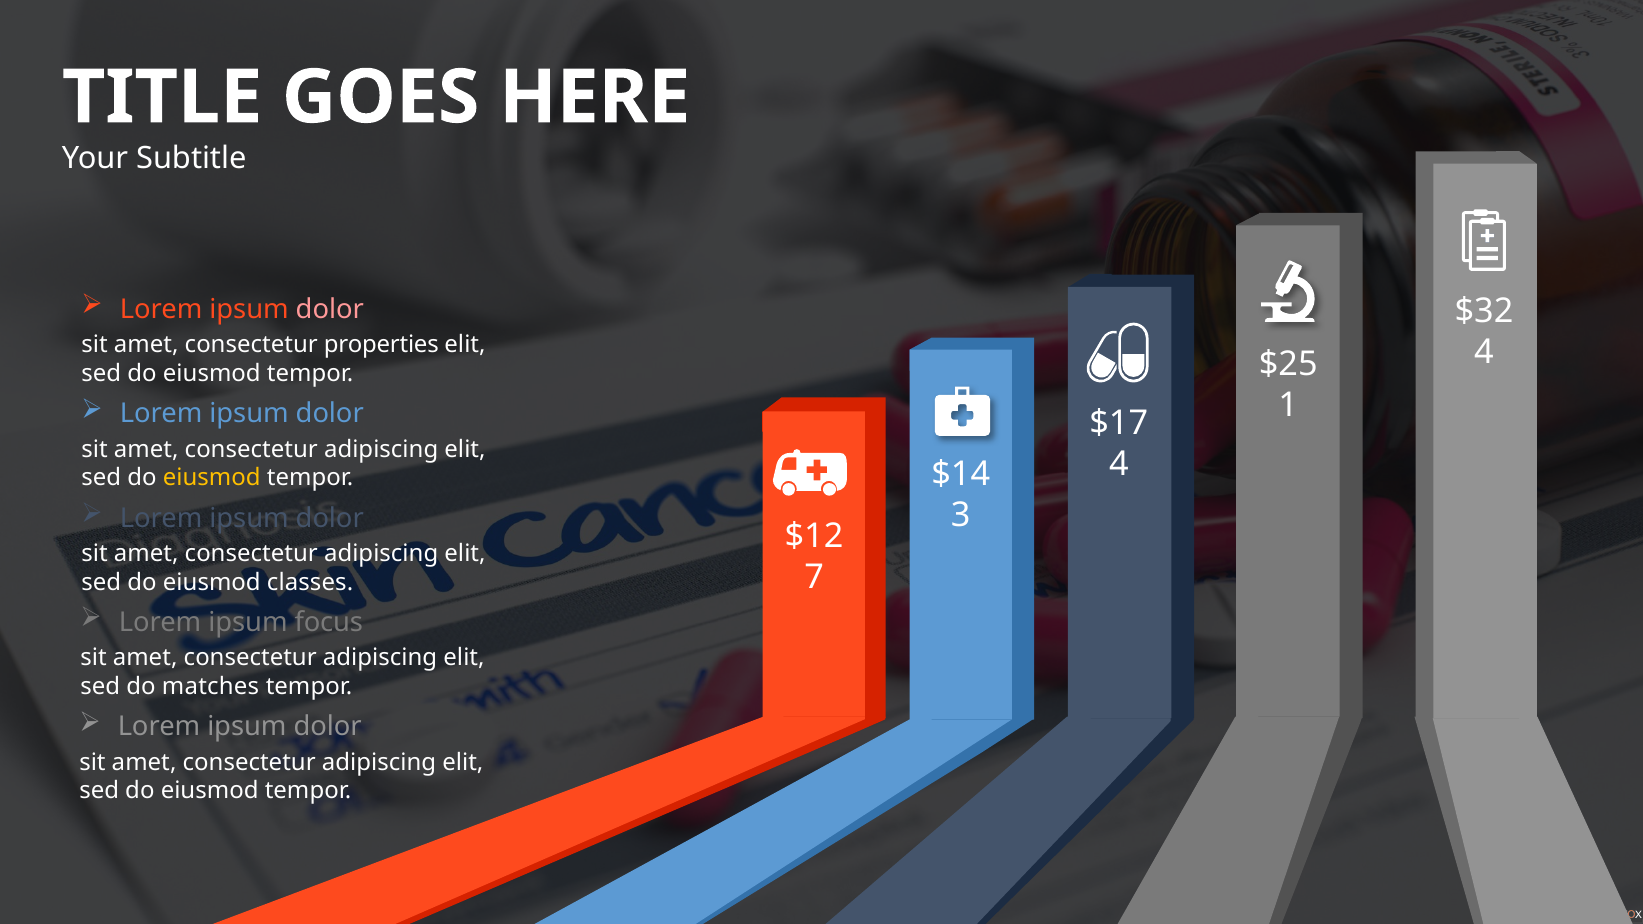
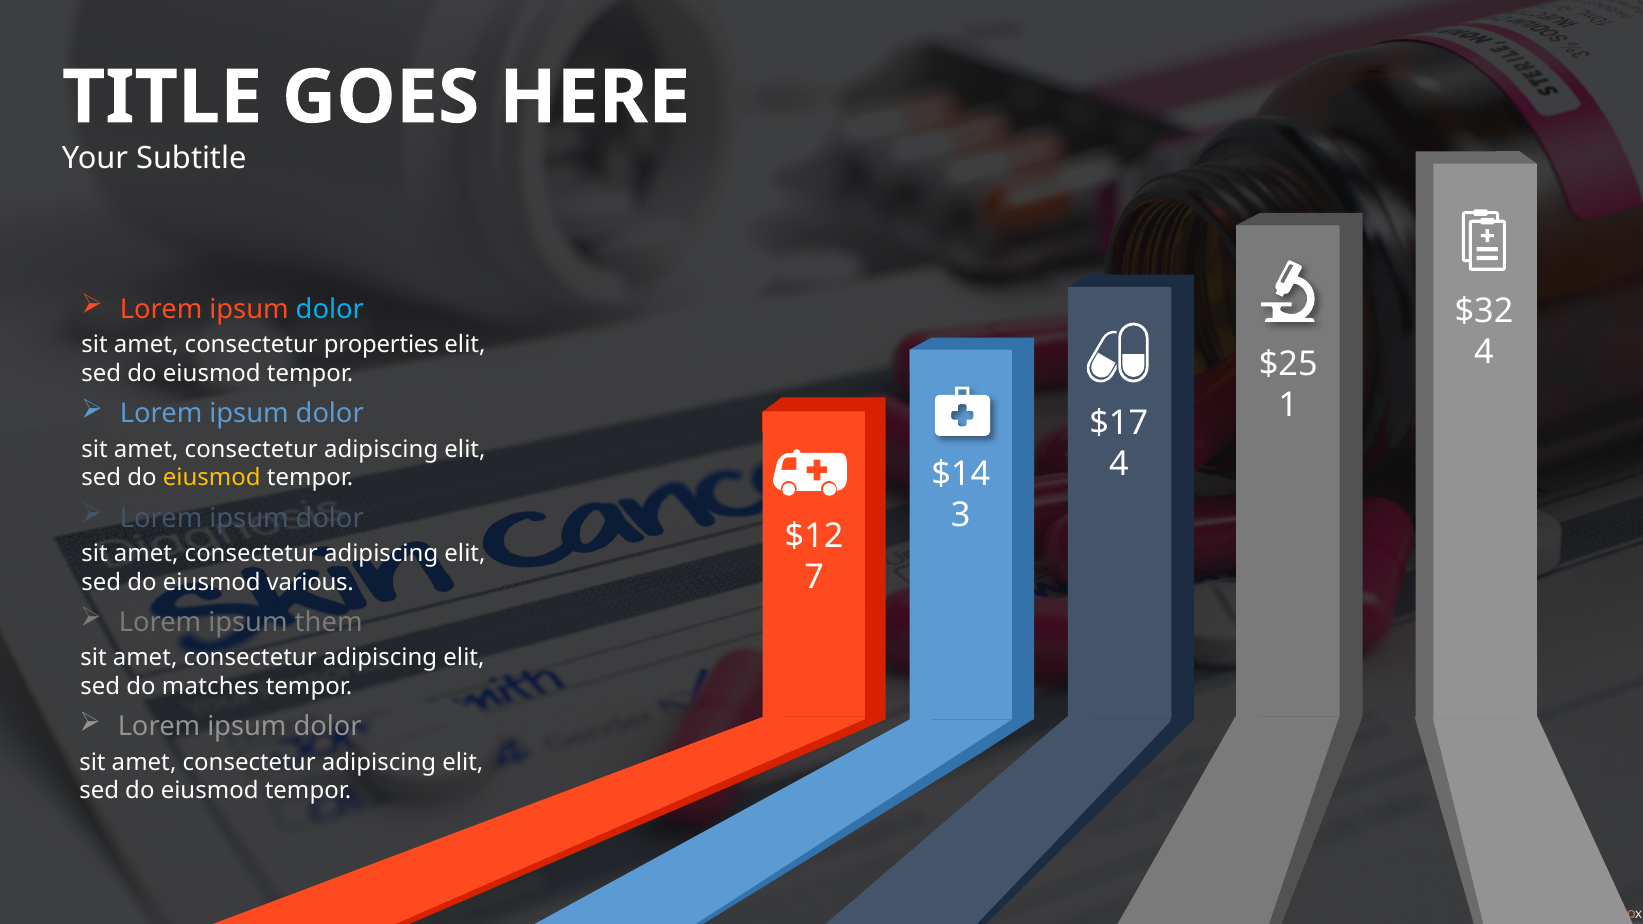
dolor at (330, 309) colour: pink -> light blue
classes: classes -> various
focus: focus -> them
